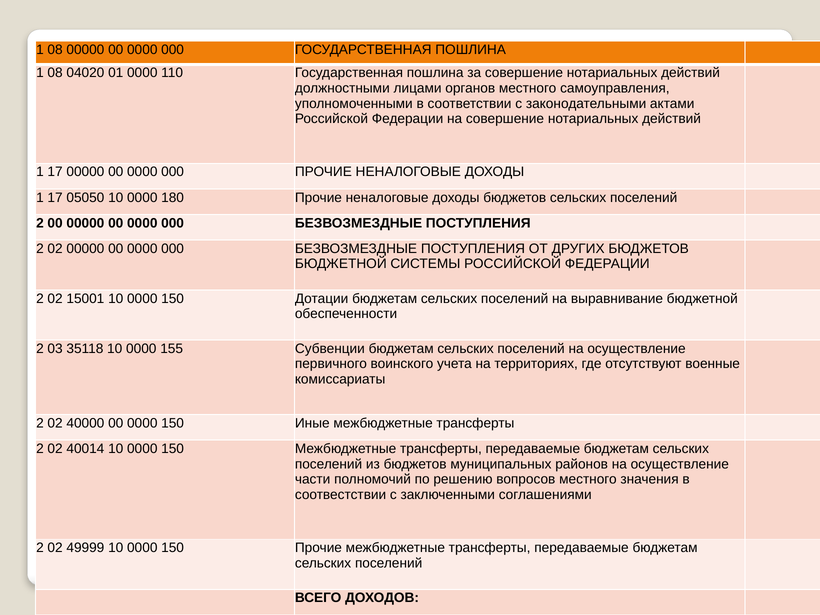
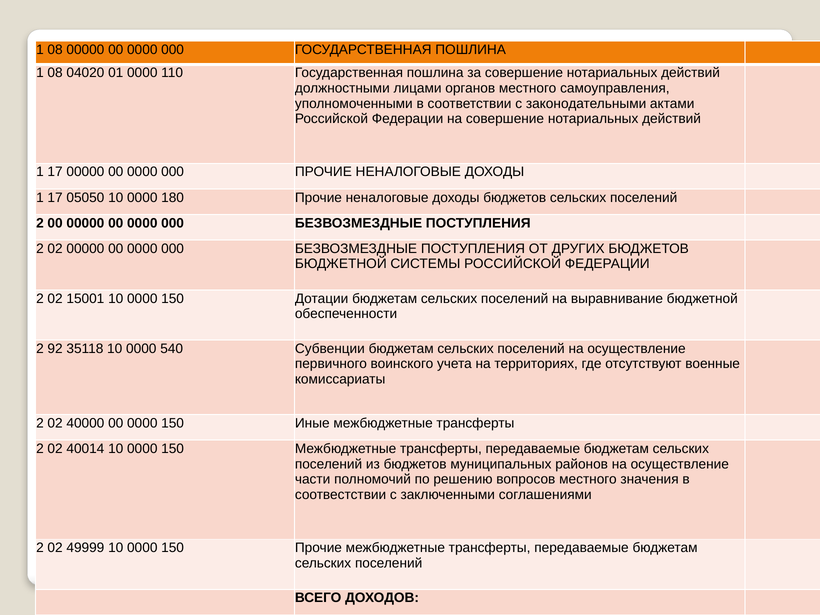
03: 03 -> 92
155: 155 -> 540
